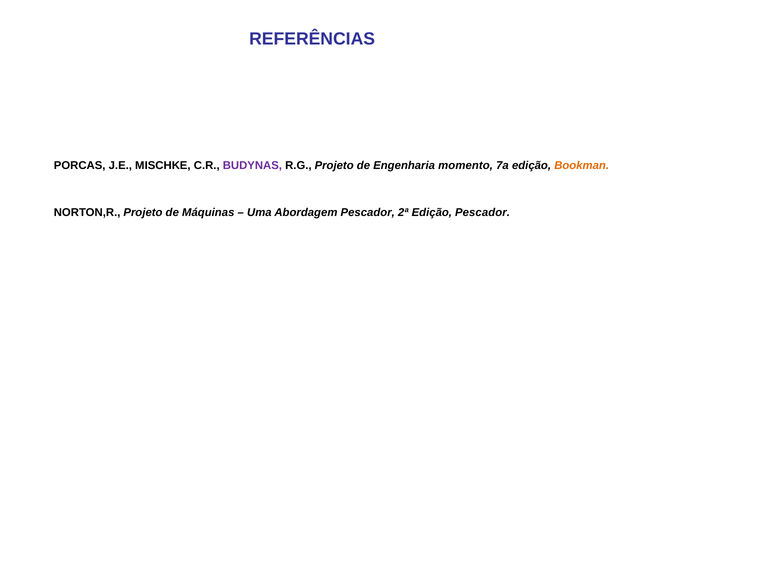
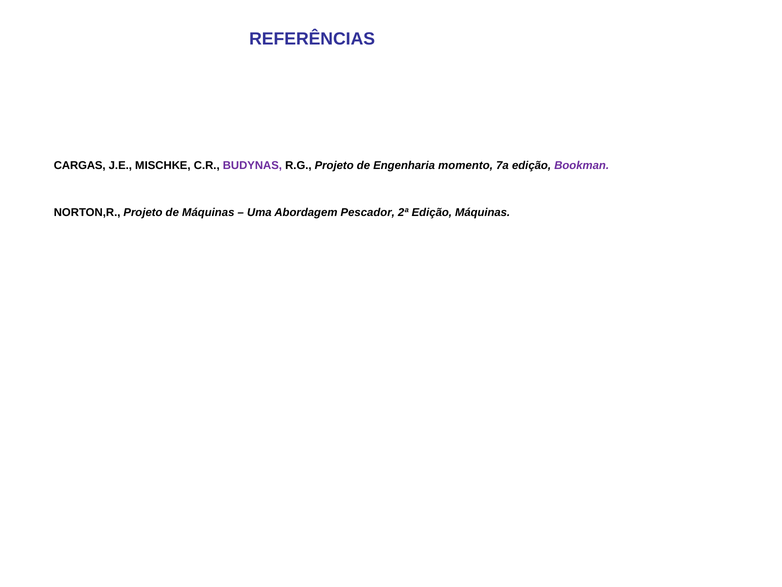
PORCAS: PORCAS -> CARGAS
Bookman colour: orange -> purple
Edição Pescador: Pescador -> Máquinas
